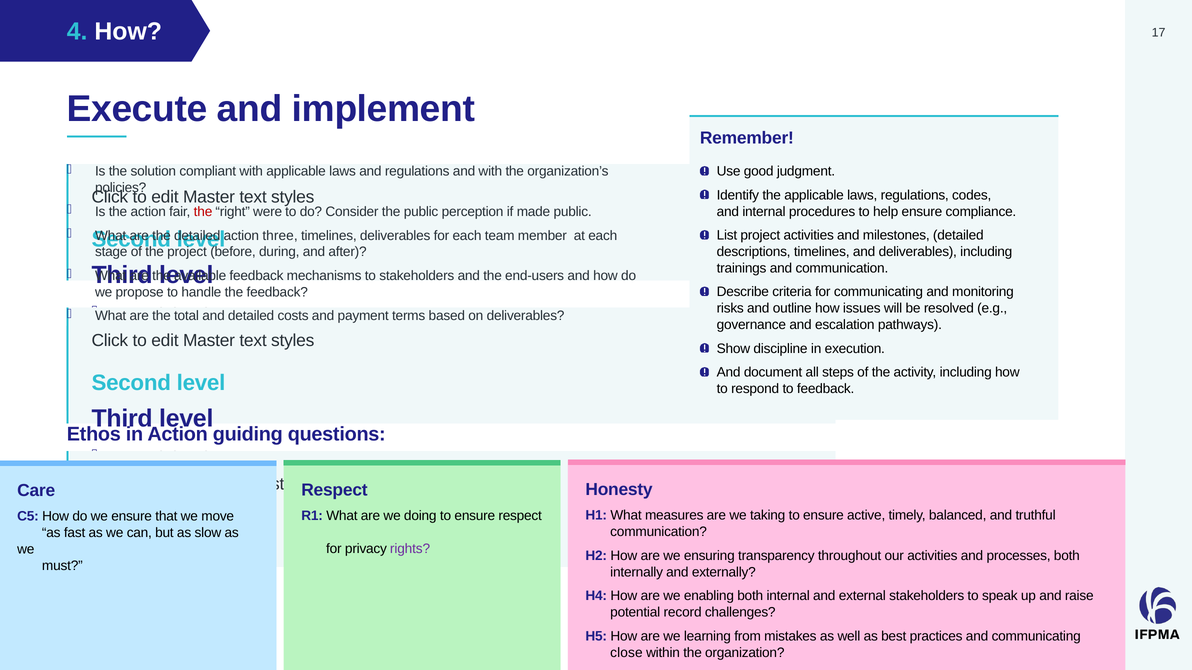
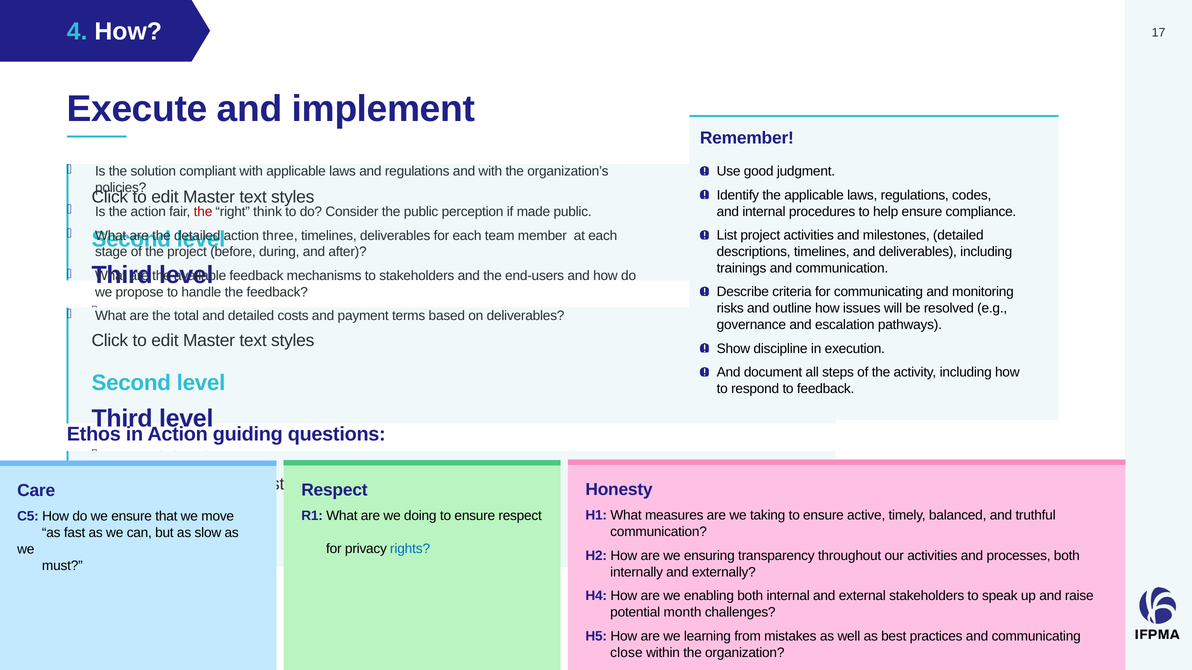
were: were -> think
rights colour: purple -> blue
record: record -> month
